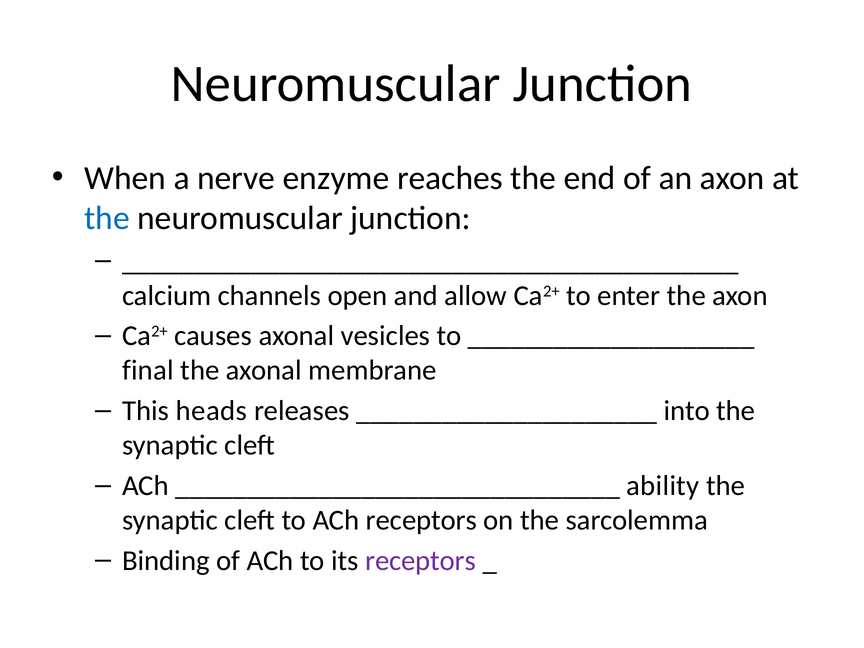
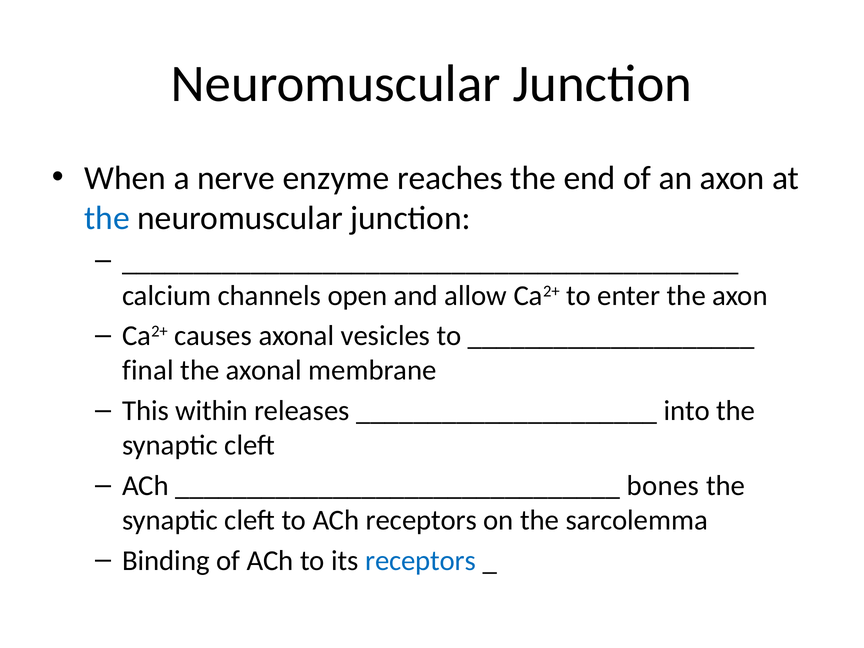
heads: heads -> within
ability: ability -> bones
receptors at (421, 561) colour: purple -> blue
